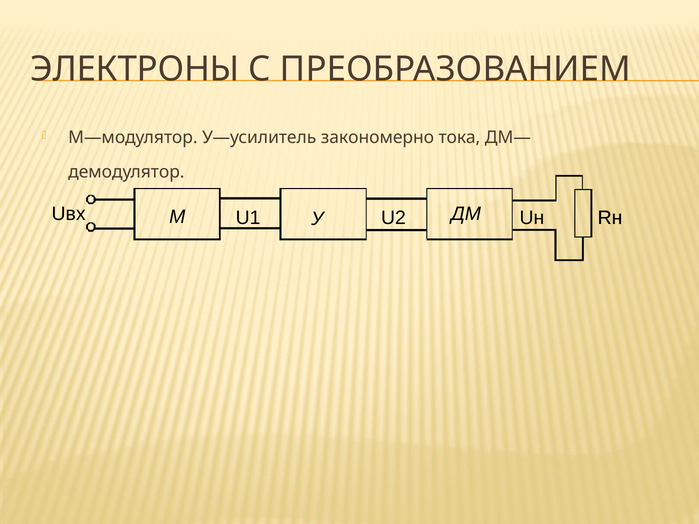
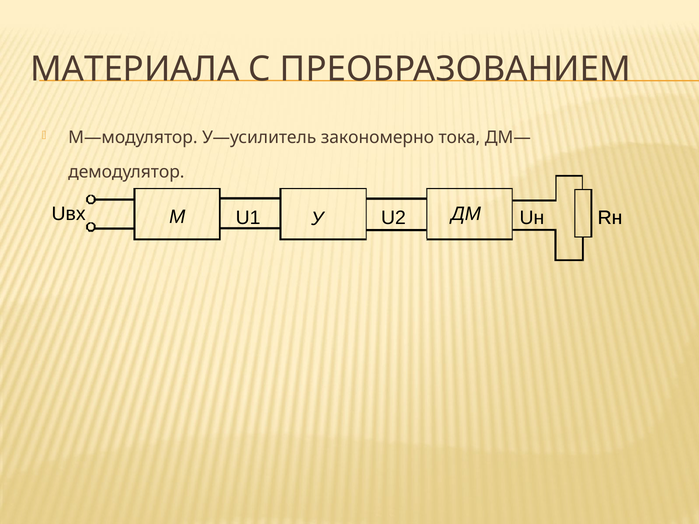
ЭЛЕКТРОНЫ: ЭЛЕКТРОНЫ -> МАТЕРИАЛА
